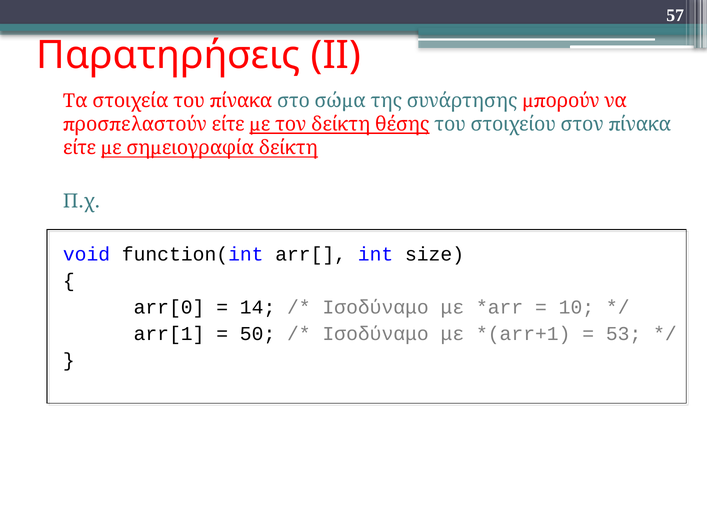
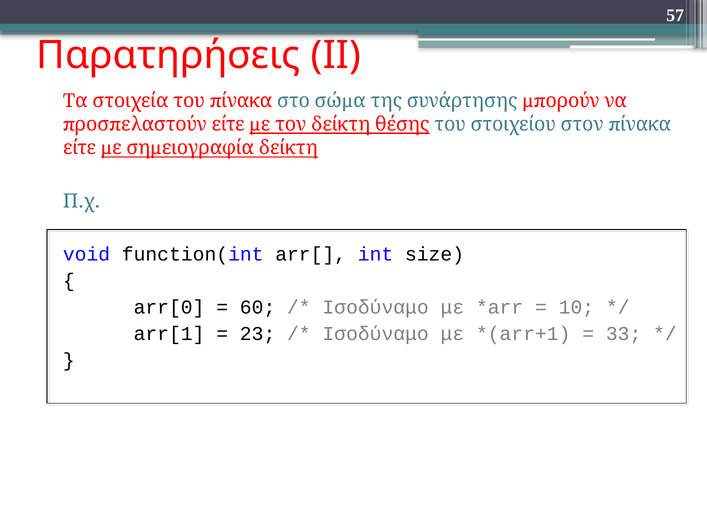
14: 14 -> 60
50: 50 -> 23
53: 53 -> 33
